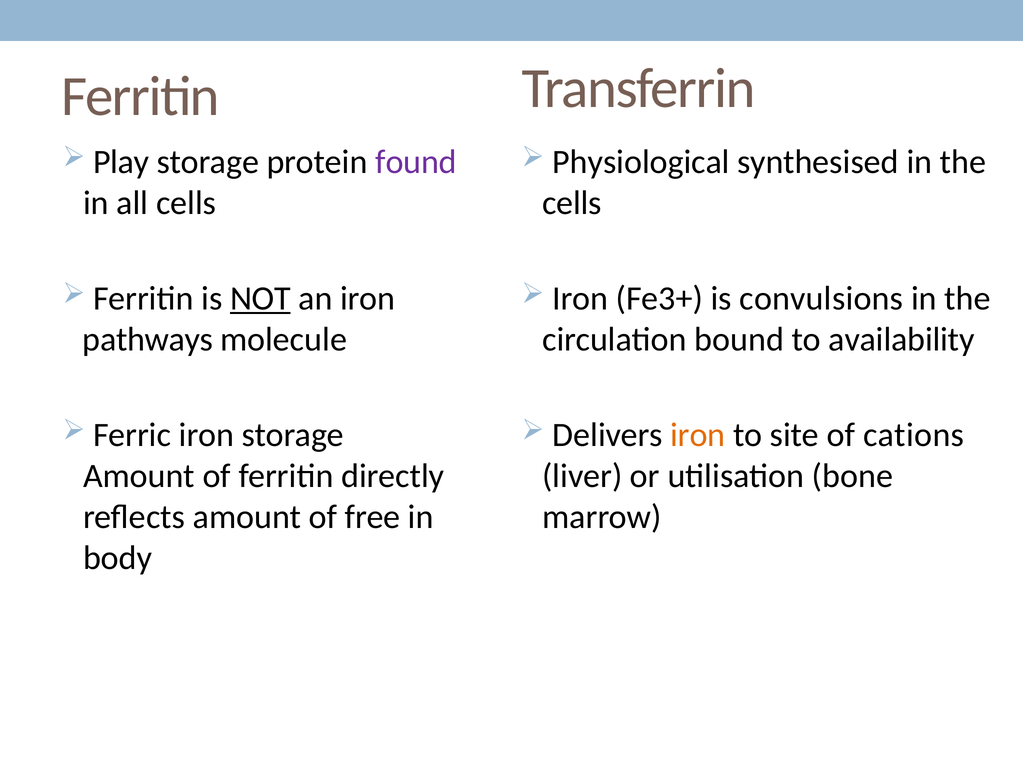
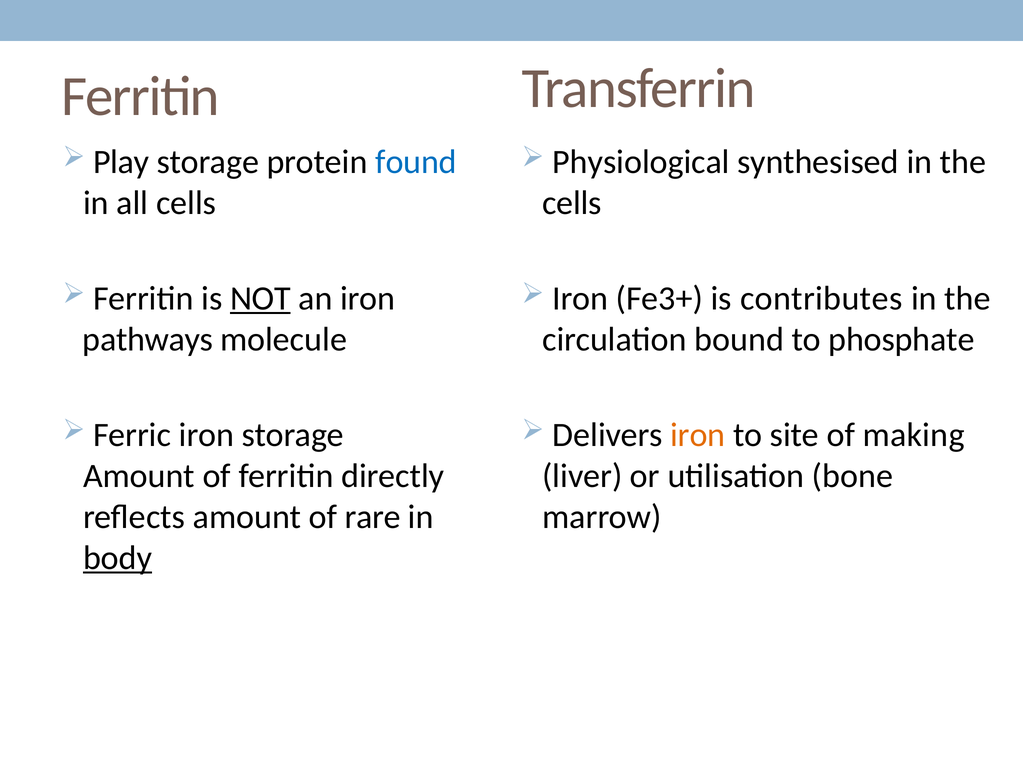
found colour: purple -> blue
convulsions: convulsions -> contributes
availability: availability -> phosphate
cations: cations -> making
free: free -> rare
body underline: none -> present
